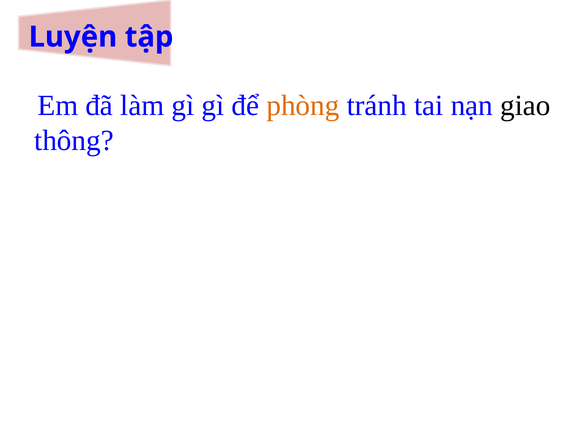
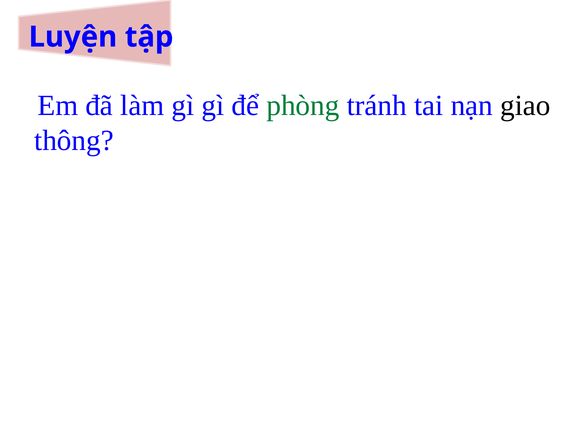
phòng colour: orange -> green
